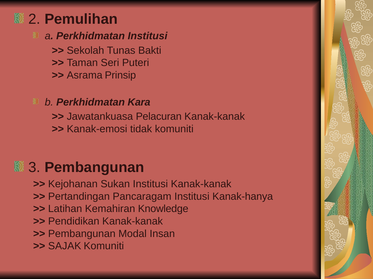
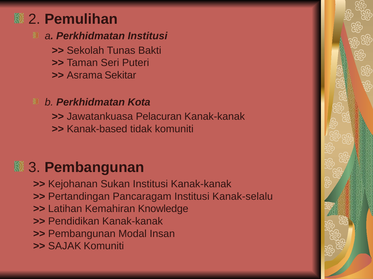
Prinsip: Prinsip -> Sekitar
Kara: Kara -> Kota
Kanak-emosi: Kanak-emosi -> Kanak-based
Kanak-hanya: Kanak-hanya -> Kanak-selalu
